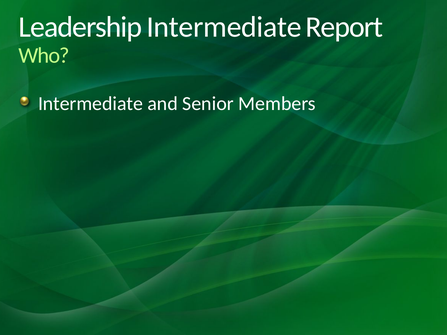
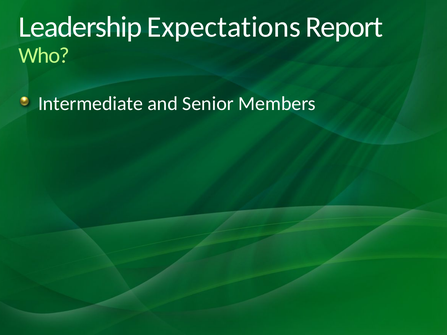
Leadership Intermediate: Intermediate -> Expectations
